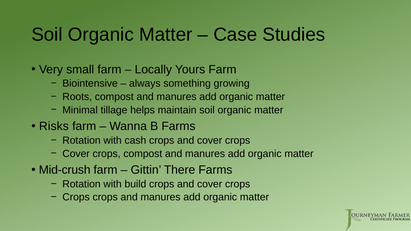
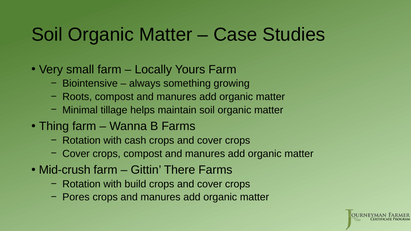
Risks: Risks -> Thing
Crops at (76, 197): Crops -> Pores
